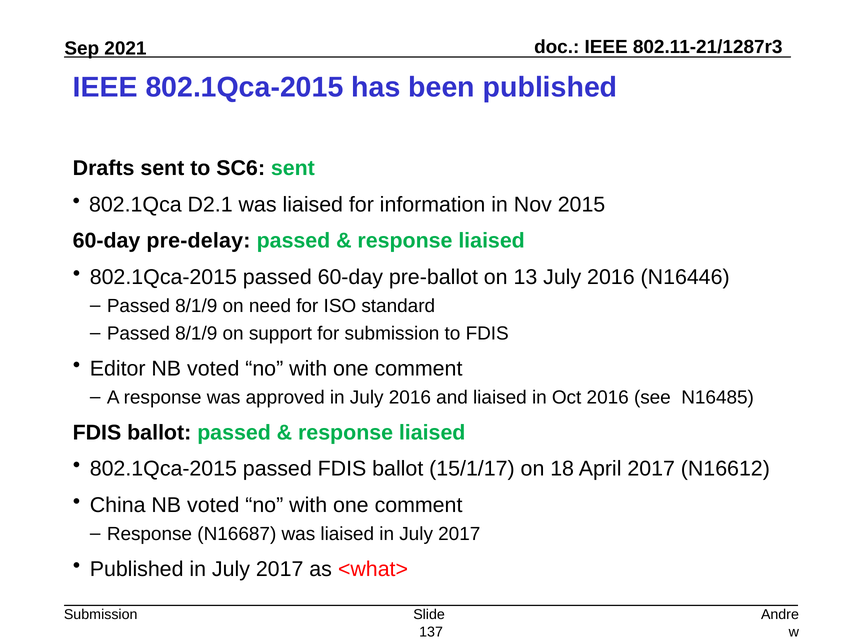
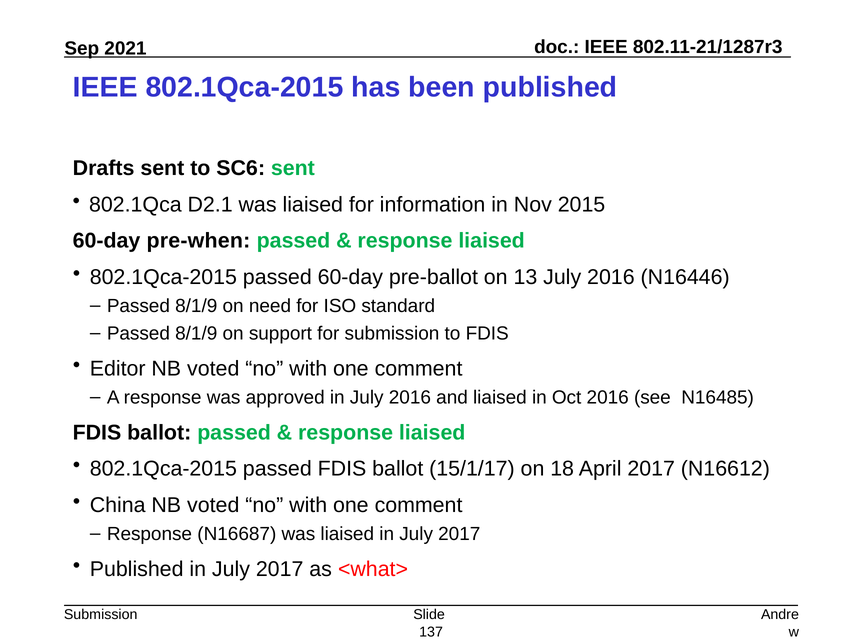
pre-delay: pre-delay -> pre-when
